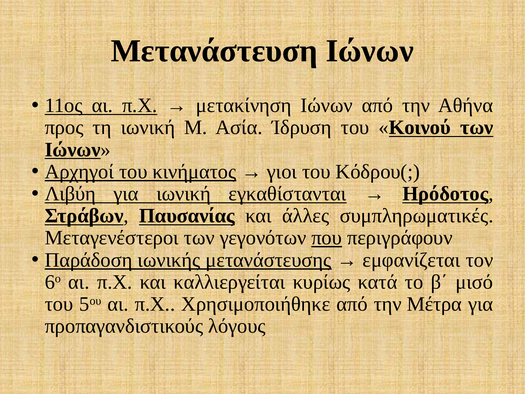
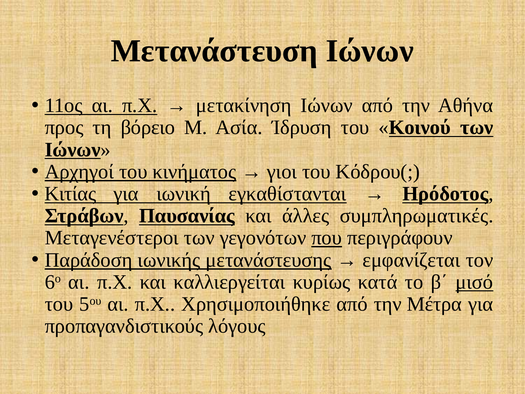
τη ιωνική: ιωνική -> βόρειο
Λιβύη: Λιβύη -> Κιτίας
μισό underline: none -> present
